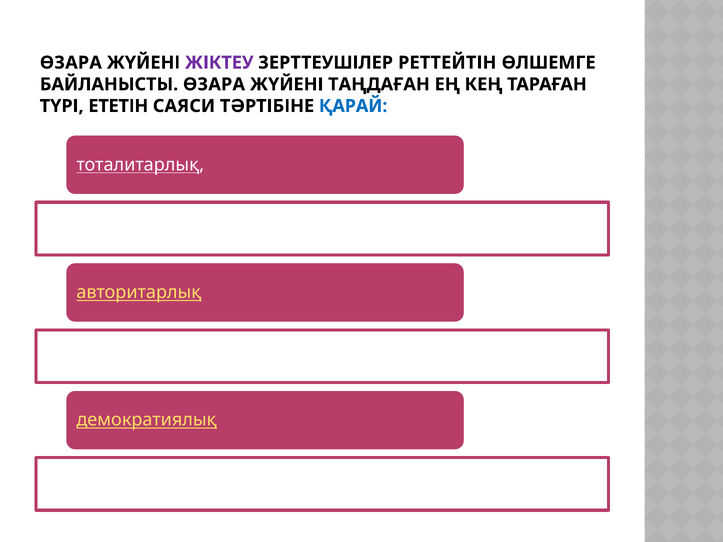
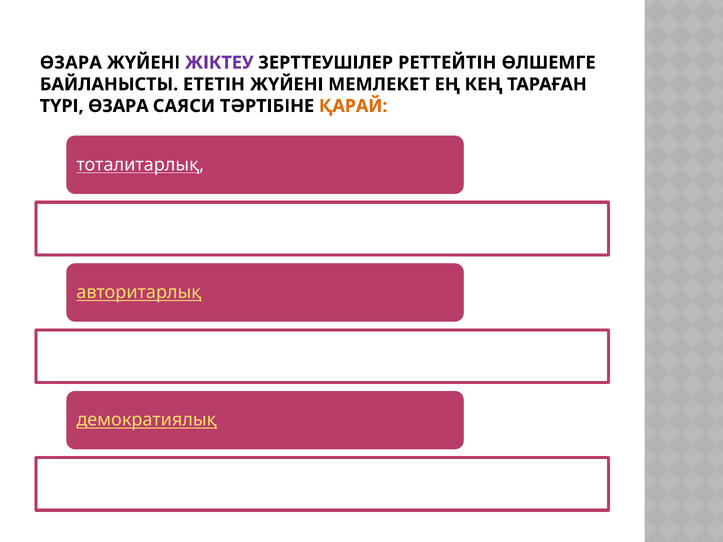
БАЙЛАНЫСТЫ ӨЗАРА: ӨЗАРА -> ЕТЕТІН
ТАҢДАҒАН: ТАҢДАҒАН -> МЕМЛЕКЕТ
ТҮРІ ЕТЕТІН: ЕТЕТІН -> ӨЗАРА
ҚАРАЙ colour: blue -> orange
